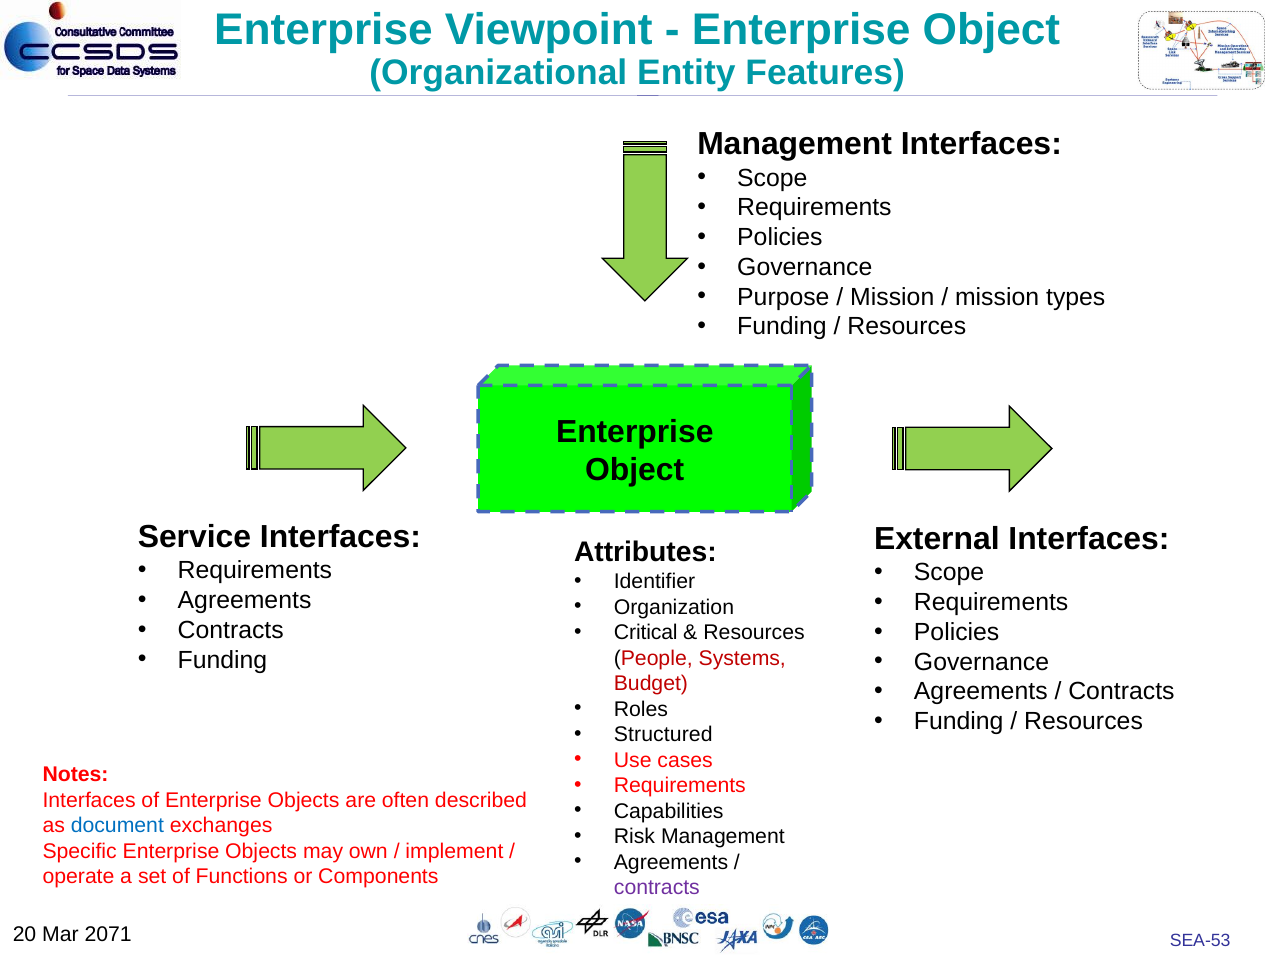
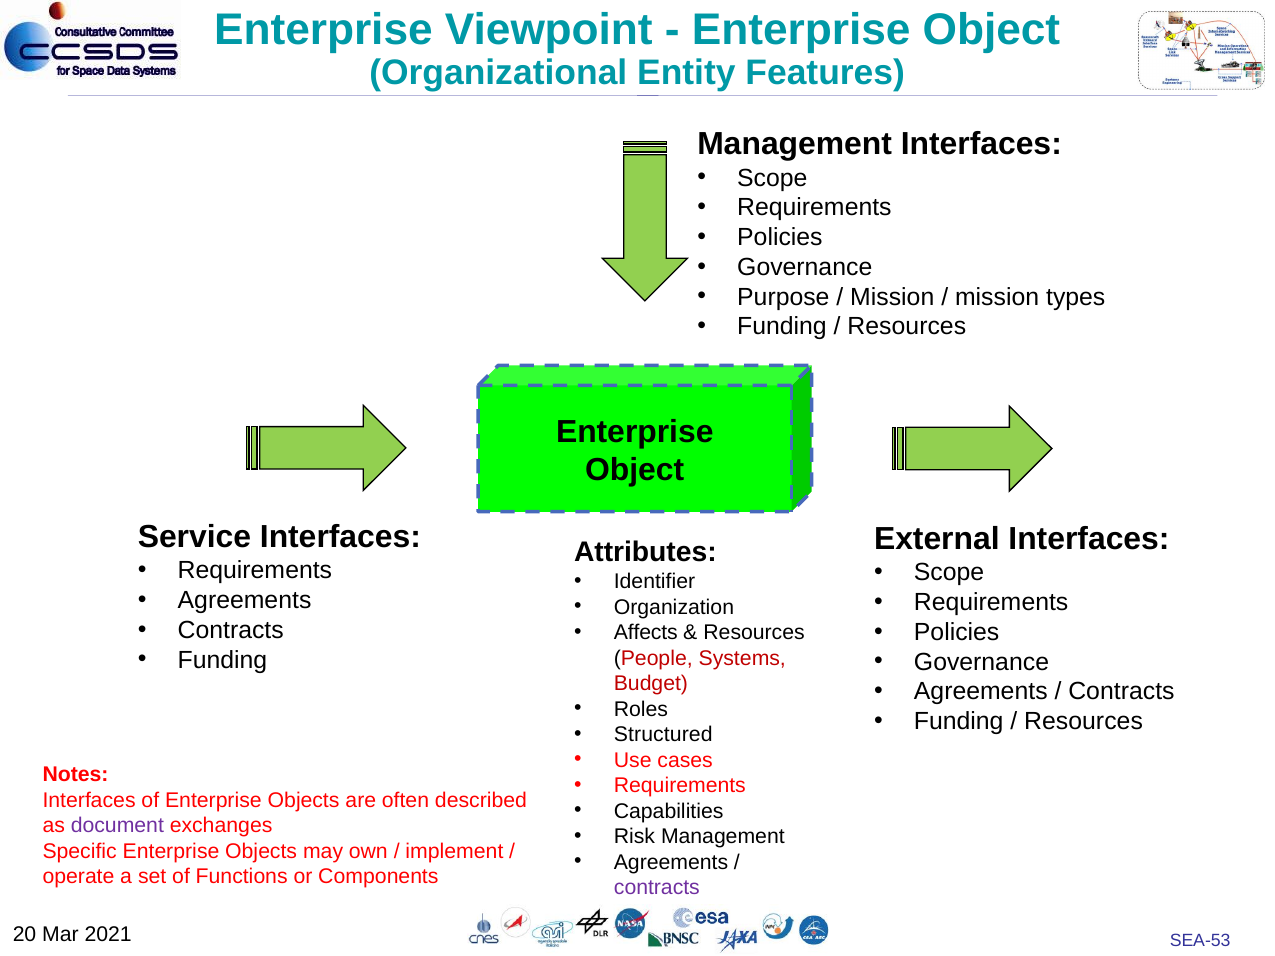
Critical: Critical -> Affects
document colour: blue -> purple
2071: 2071 -> 2021
